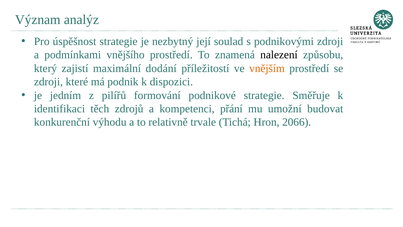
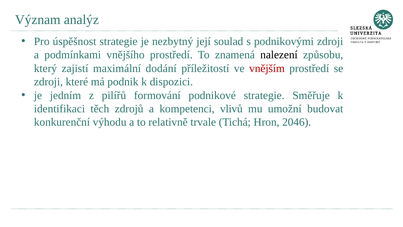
vnějším colour: orange -> red
přání: přání -> vlivů
2066: 2066 -> 2046
